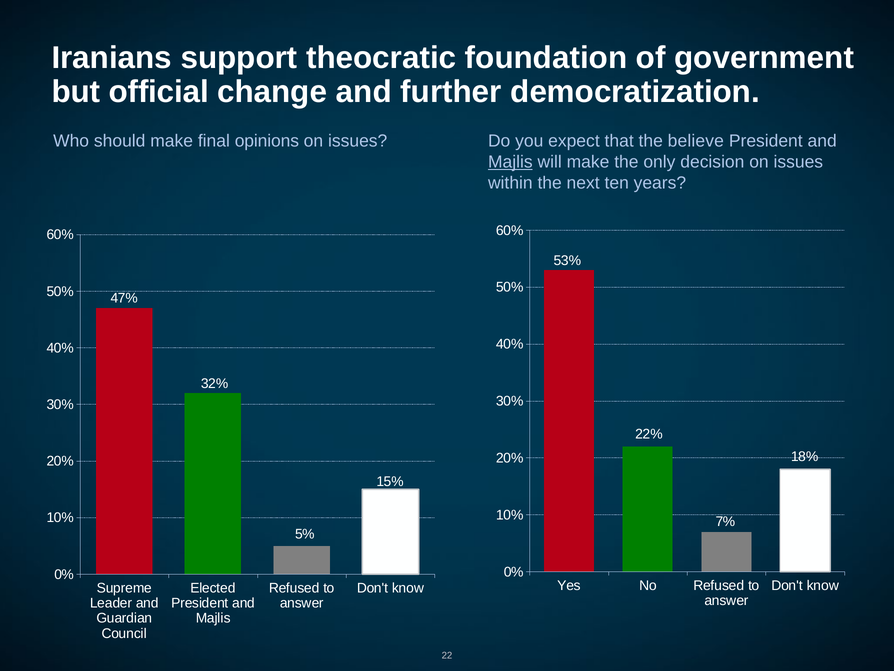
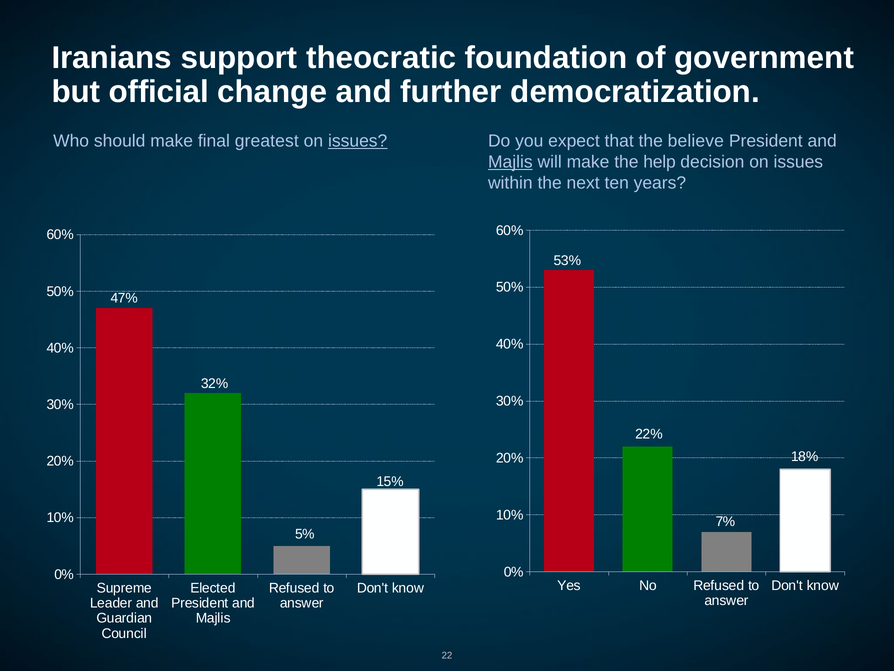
opinions: opinions -> greatest
issues at (358, 141) underline: none -> present
only: only -> help
